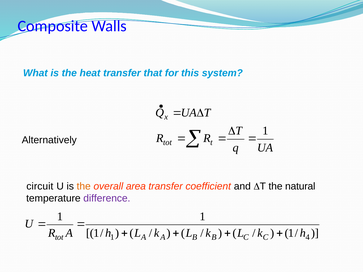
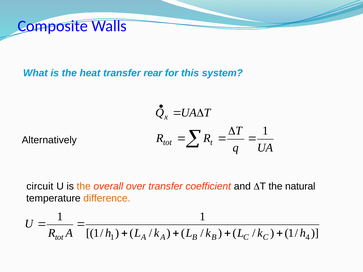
that: that -> rear
area: area -> over
difference colour: purple -> orange
